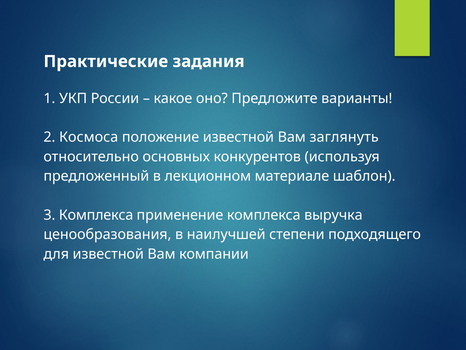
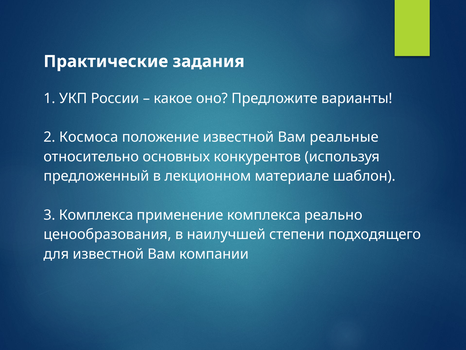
заглянуть: заглянуть -> реальные
выручка: выручка -> реально
